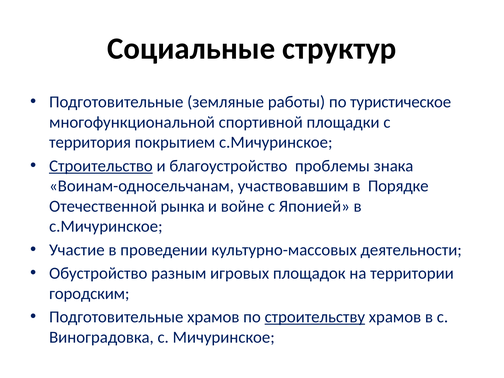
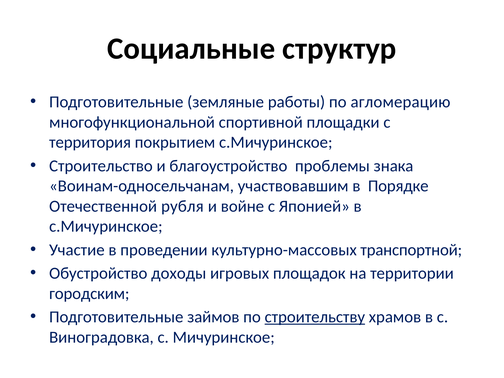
туристическое: туристическое -> агломерацию
Строительство underline: present -> none
рынка: рынка -> рубля
деятельности: деятельности -> транспортной
разным: разным -> доходы
Подготовительные храмов: храмов -> займов
